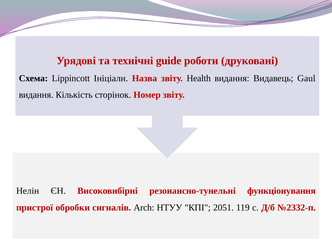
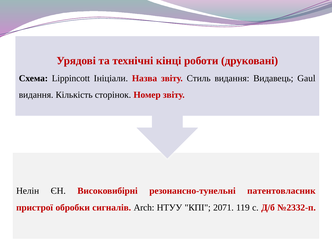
guide: guide -> кінці
Health: Health -> Стиль
функціонування: функціонування -> патентовласник
2051: 2051 -> 2071
